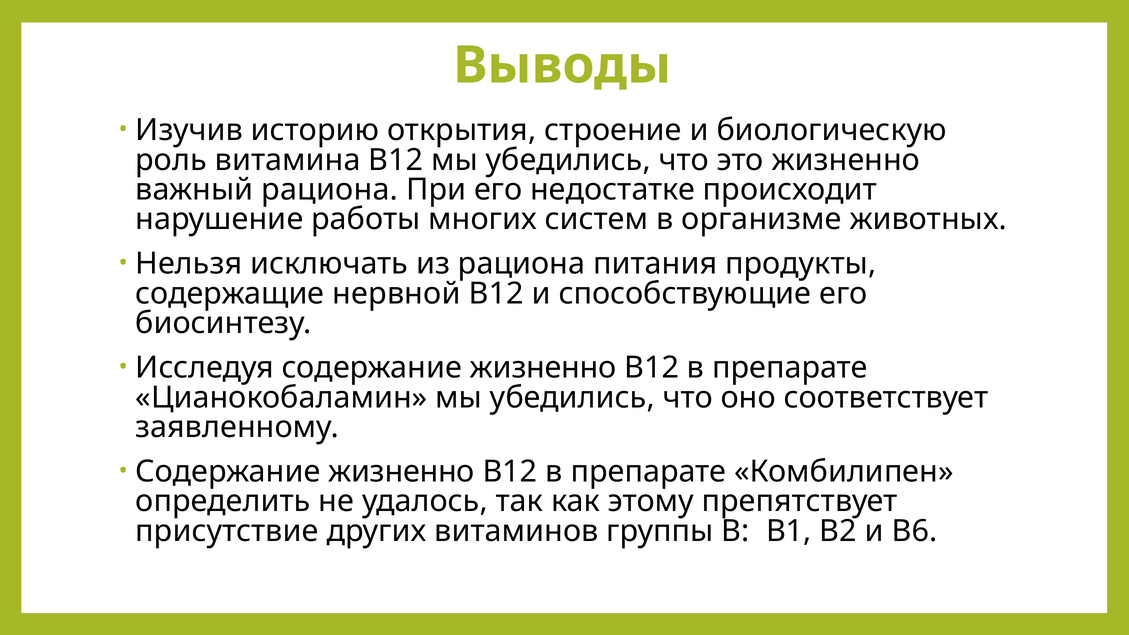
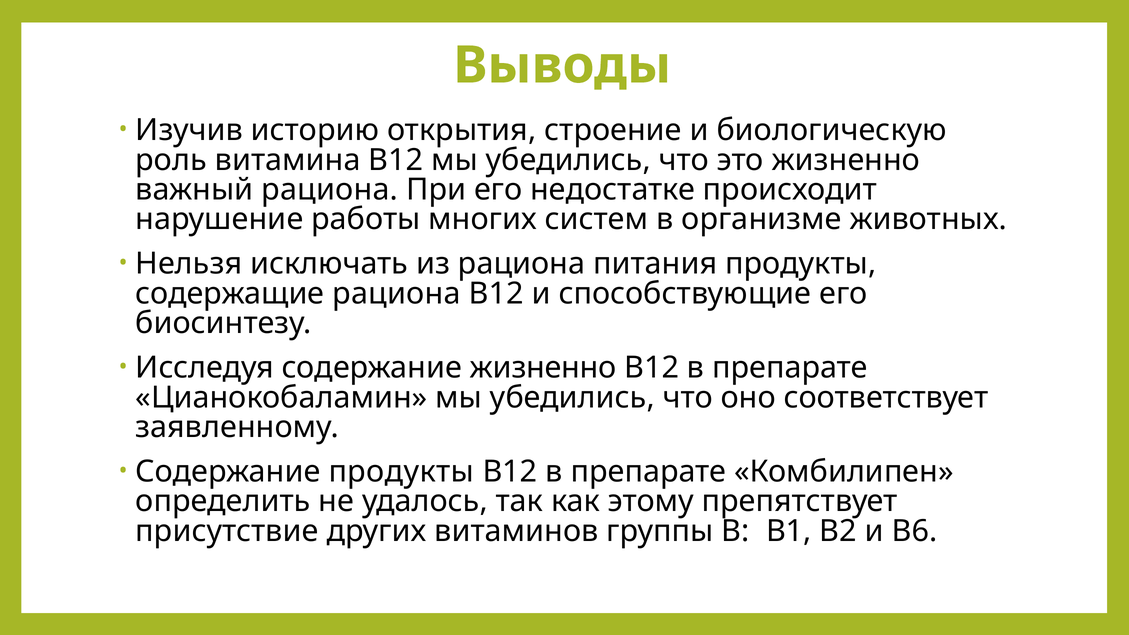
содержащие нервной: нервной -> рациона
жизненно at (402, 472): жизненно -> продукты
